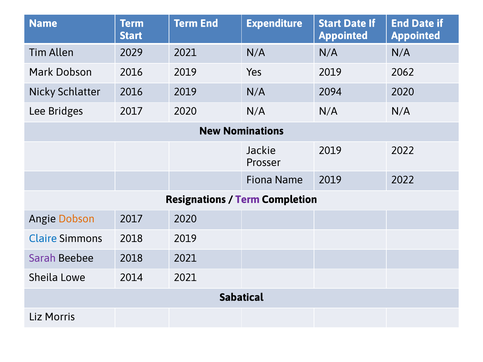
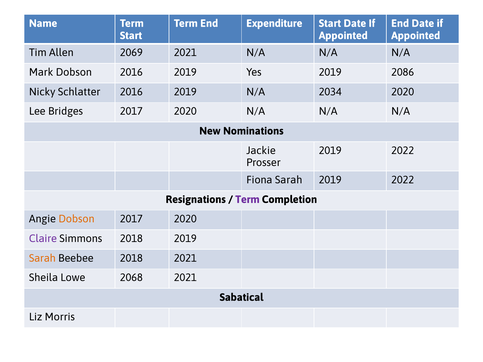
2029: 2029 -> 2069
2062: 2062 -> 2086
2094: 2094 -> 2034
Fiona Name: Name -> Sarah
Claire colour: blue -> purple
Sarah at (42, 258) colour: purple -> orange
2014: 2014 -> 2068
